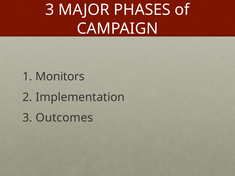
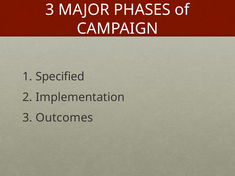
Monitors: Monitors -> Specified
